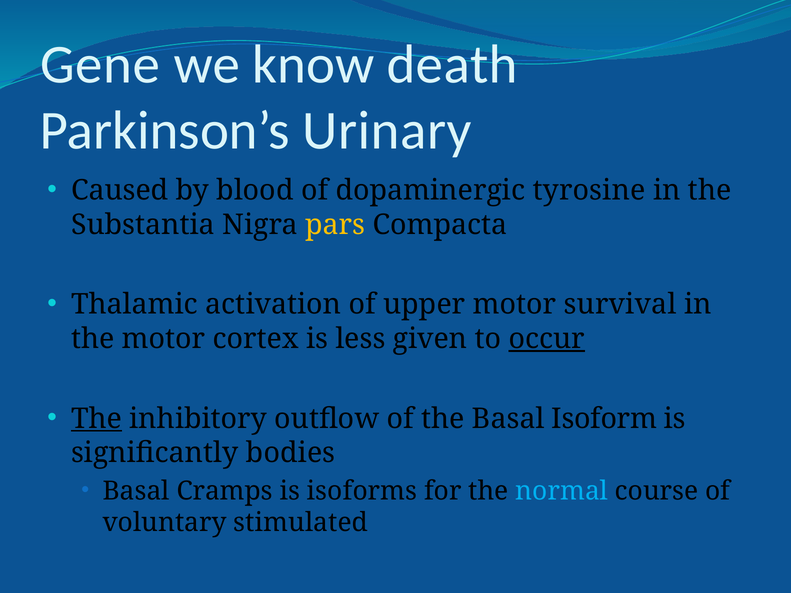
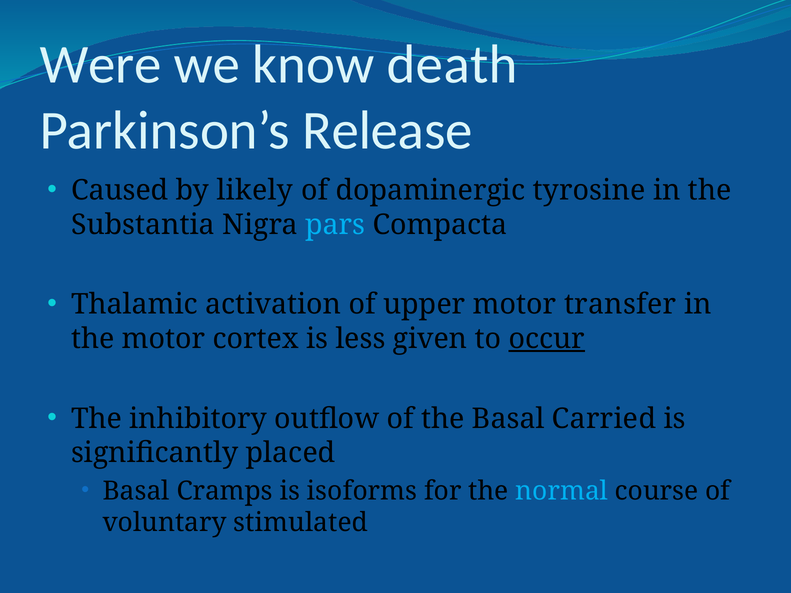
Gene: Gene -> Were
Urinary: Urinary -> Release
blood: blood -> likely
pars colour: yellow -> light blue
survival: survival -> transfer
The at (96, 419) underline: present -> none
Isoform: Isoform -> Carried
bodies: bodies -> placed
